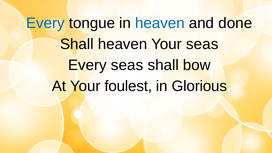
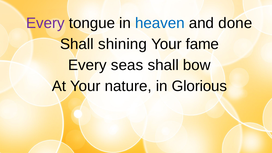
Every at (45, 23) colour: blue -> purple
Shall heaven: heaven -> shining
Your seas: seas -> fame
foulest: foulest -> nature
